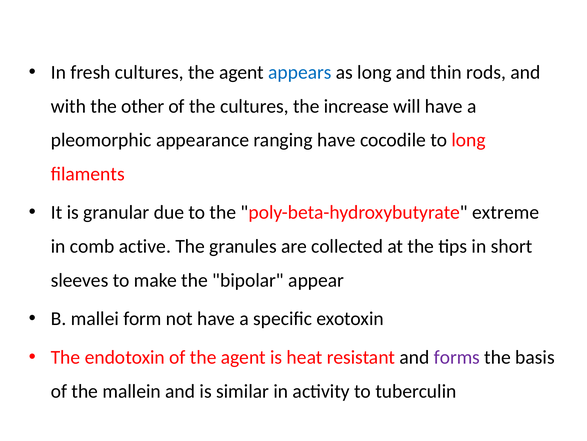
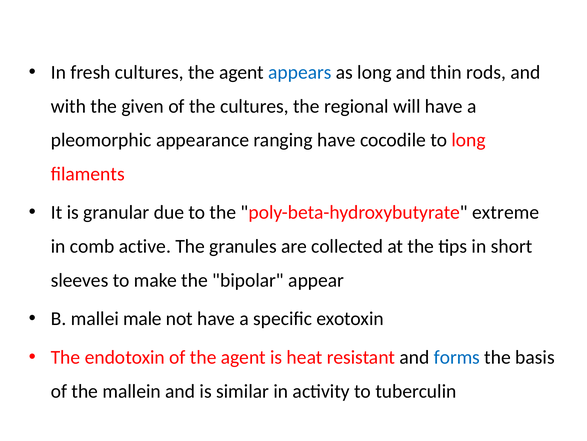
other: other -> given
increase: increase -> regional
form: form -> male
forms colour: purple -> blue
